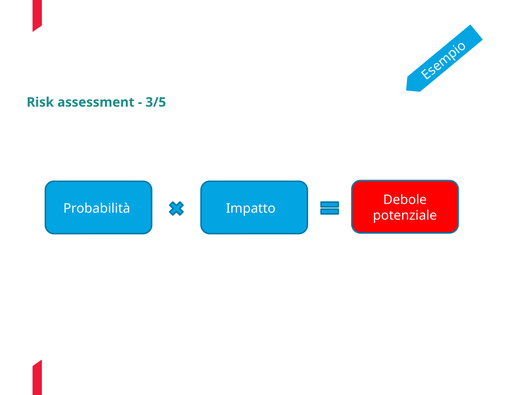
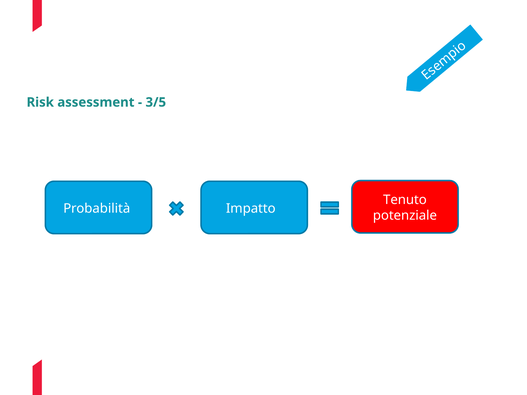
Debole: Debole -> Tenuto
